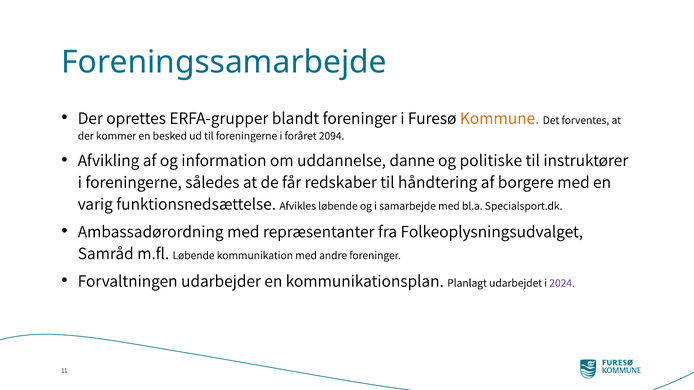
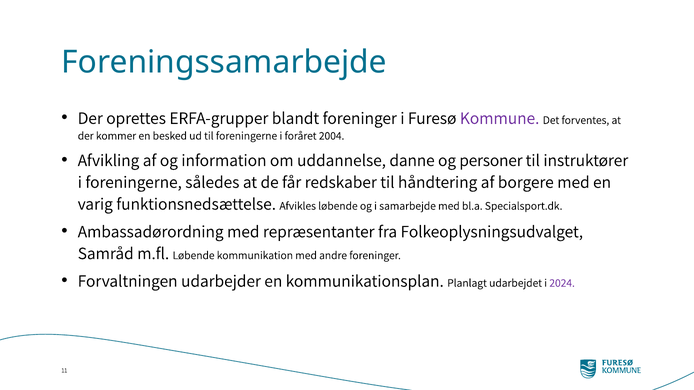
Kommune colour: orange -> purple
2094: 2094 -> 2004
politiske: politiske -> personer
